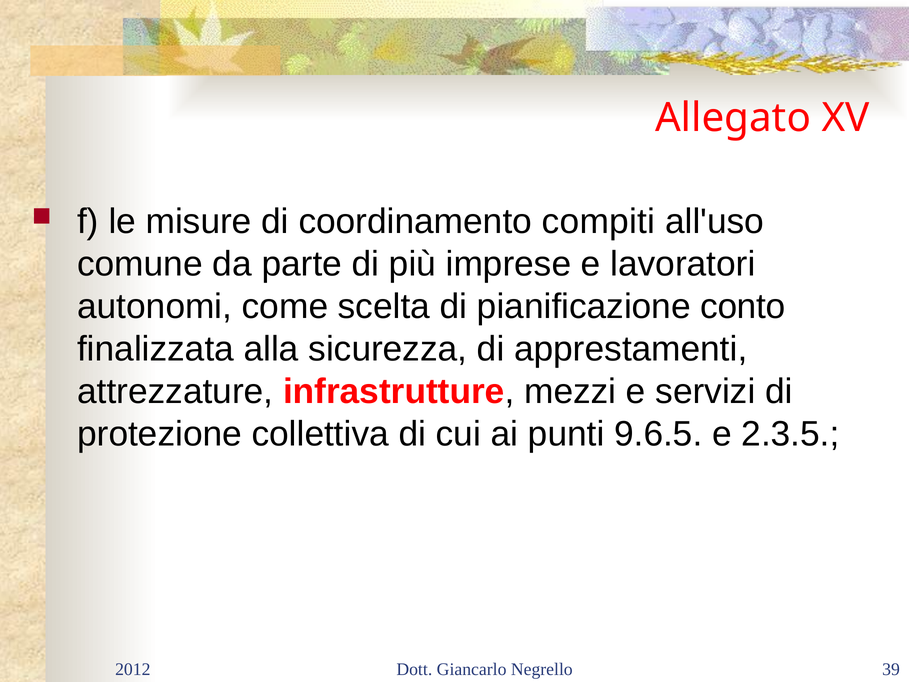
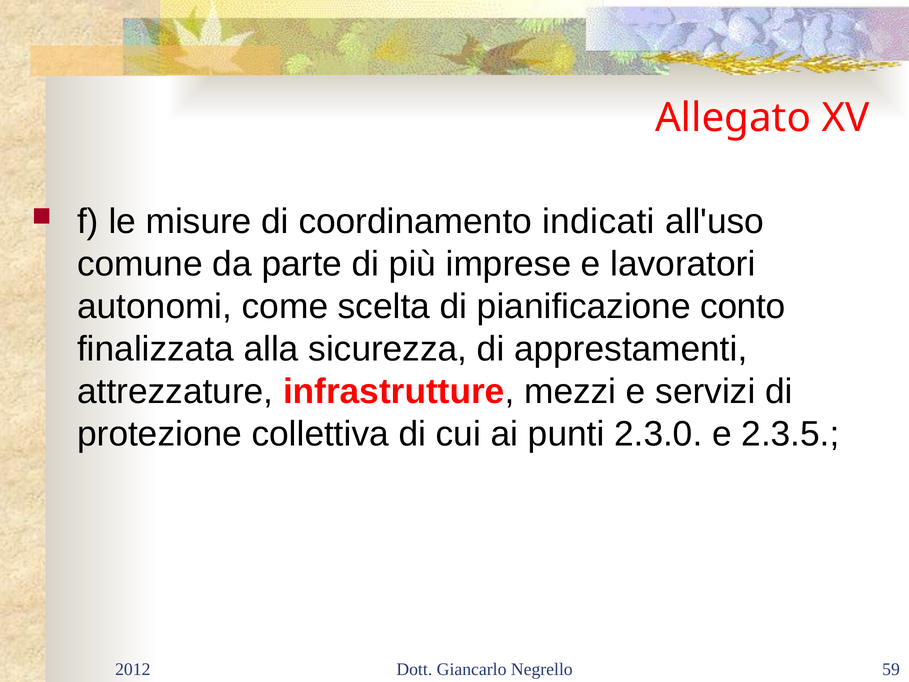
compiti: compiti -> indicati
9.6.5: 9.6.5 -> 2.3.0
39: 39 -> 59
